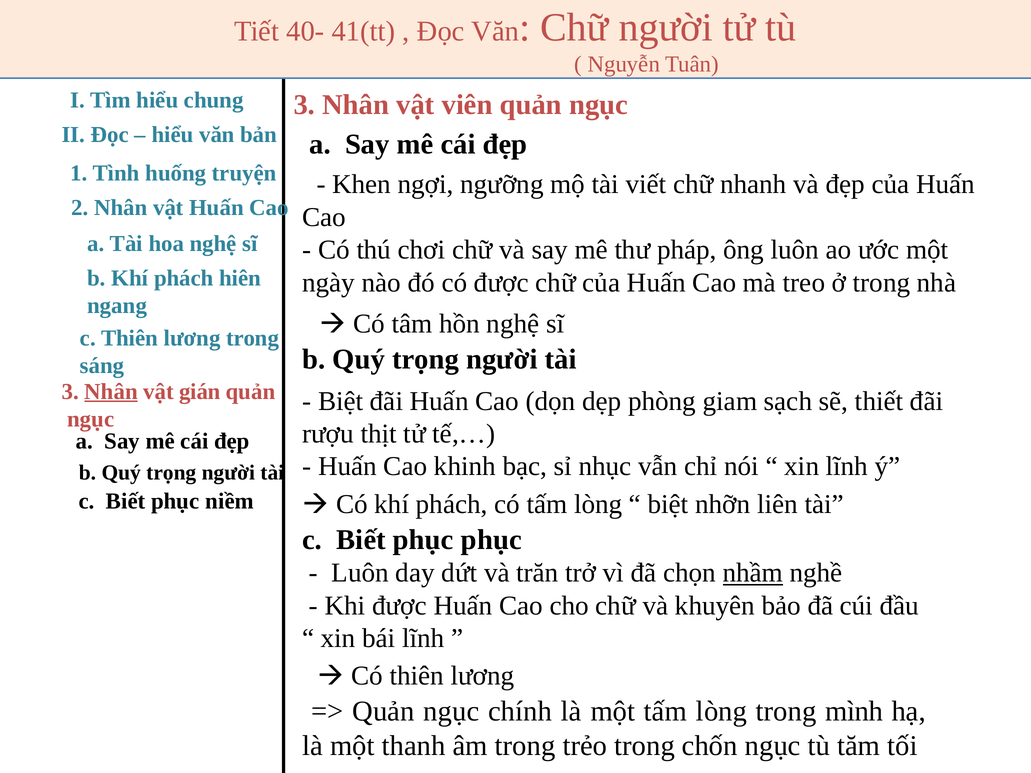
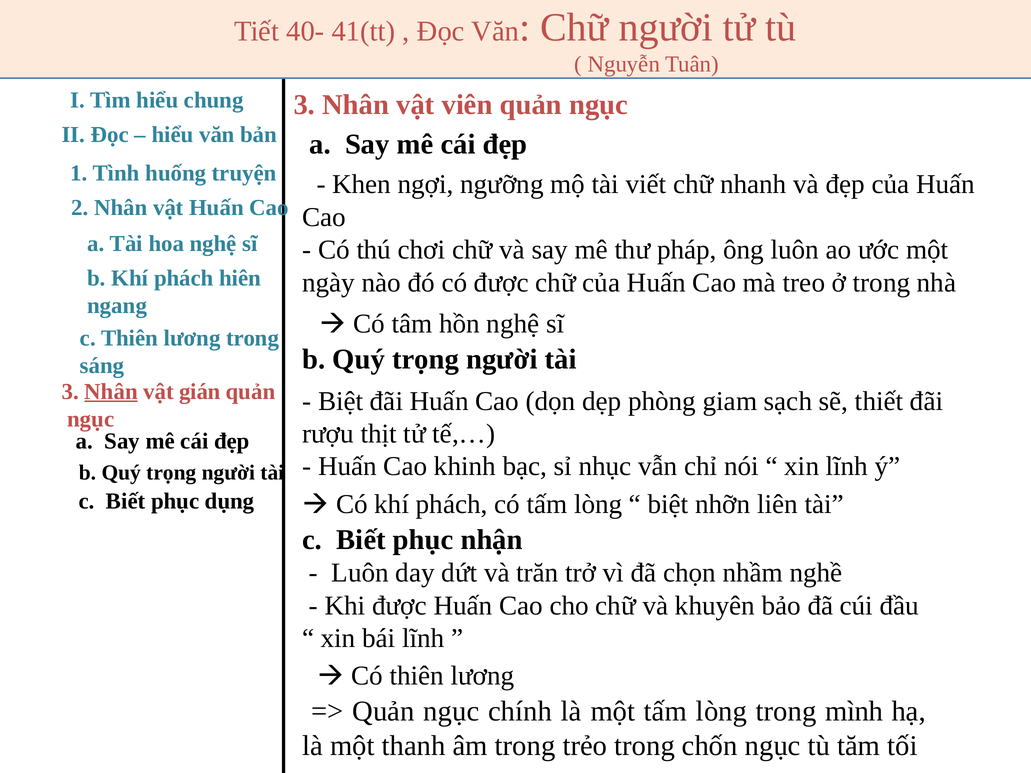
niềm: niềm -> dụng
phục phục: phục -> nhận
nhầm underline: present -> none
